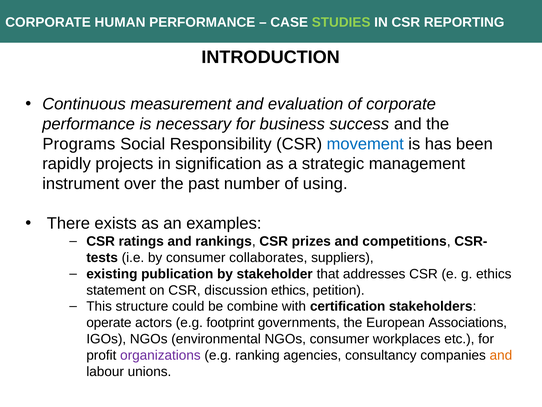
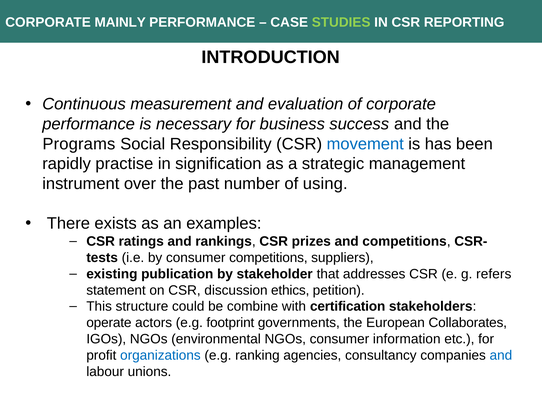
HUMAN: HUMAN -> MAINLY
projects: projects -> practise
consumer collaborates: collaborates -> competitions
g ethics: ethics -> refers
Associations: Associations -> Collaborates
workplaces: workplaces -> information
organizations colour: purple -> blue
and at (501, 355) colour: orange -> blue
